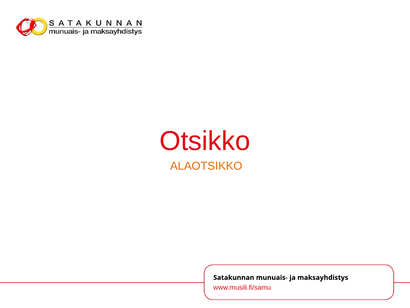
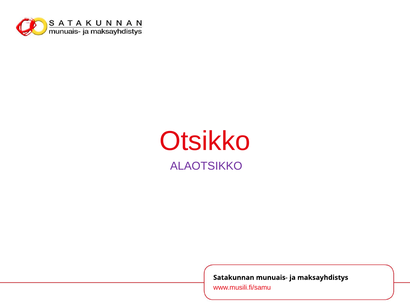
ALAOTSIKKO colour: orange -> purple
